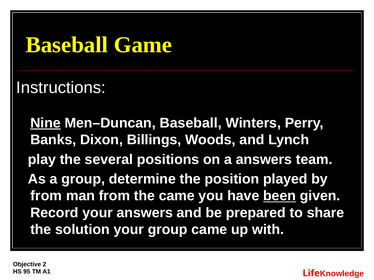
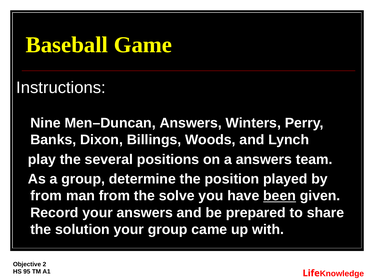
Nine underline: present -> none
Men–Duncan Baseball: Baseball -> Answers
the came: came -> solve
